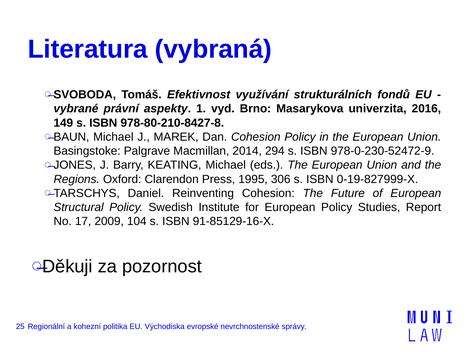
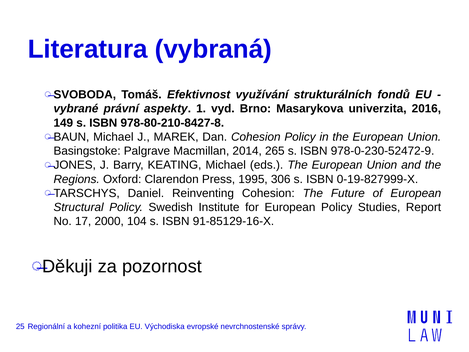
294: 294 -> 265
2009: 2009 -> 2000
